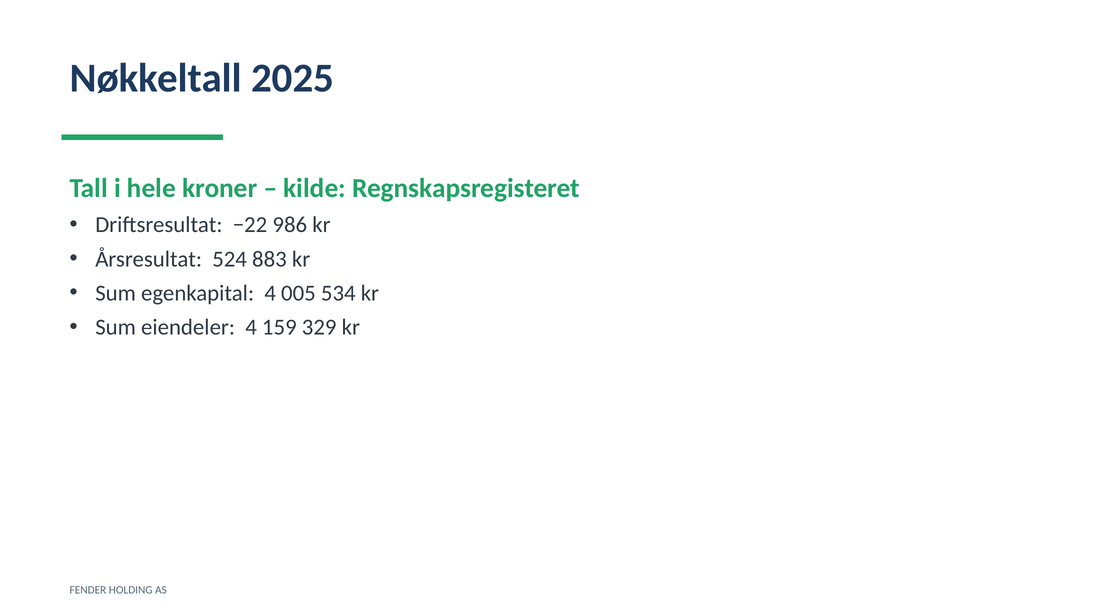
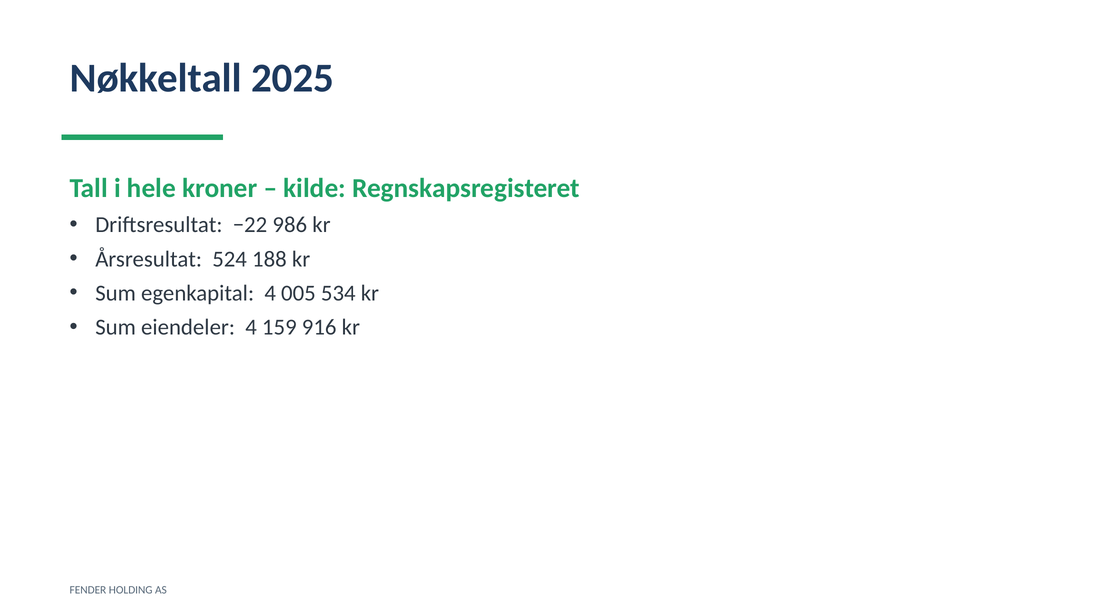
883: 883 -> 188
329: 329 -> 916
